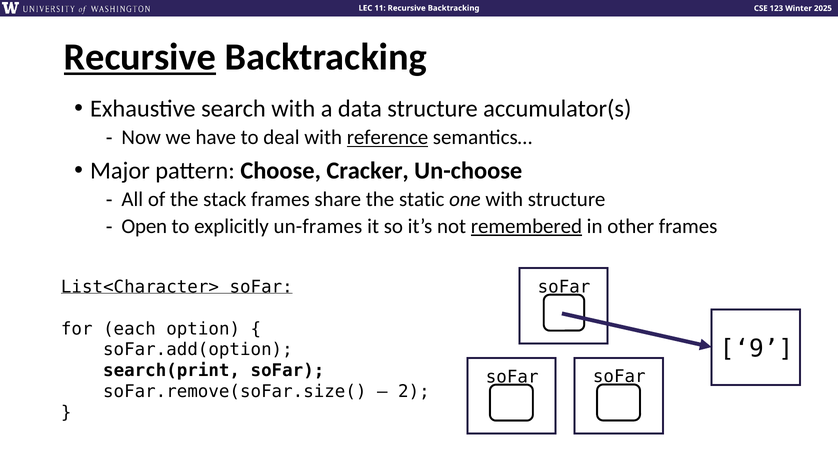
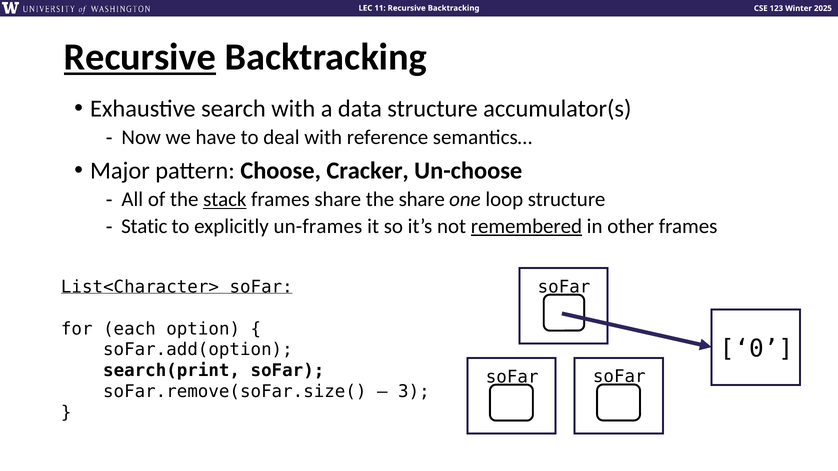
reference underline: present -> none
stack underline: none -> present
the static: static -> share
one with: with -> loop
Open: Open -> Static
9: 9 -> 0
2: 2 -> 3
